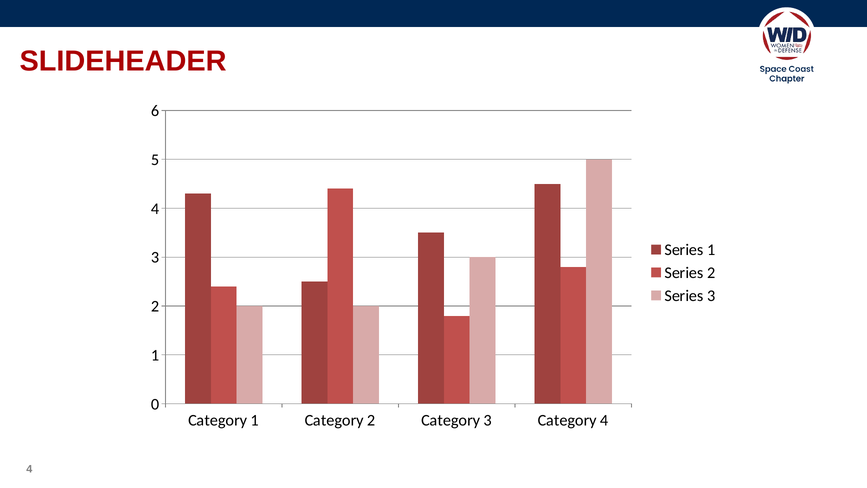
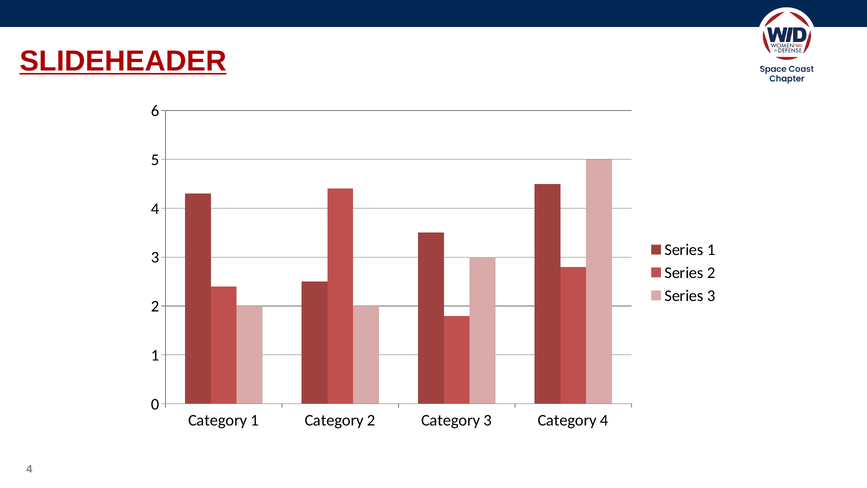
SLIDEHEADER underline: none -> present
